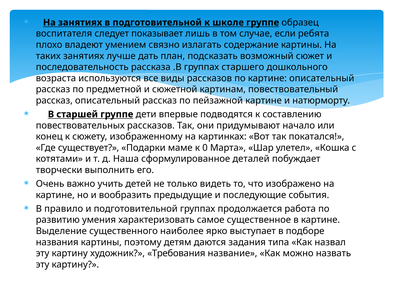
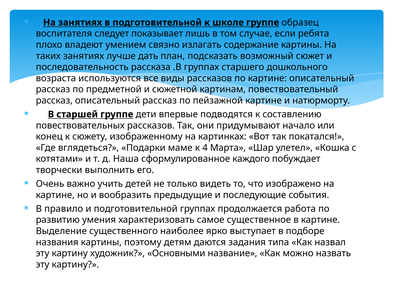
существует: существует -> вглядеться
0: 0 -> 4
деталей: деталей -> каждого
Требования: Требования -> Основными
